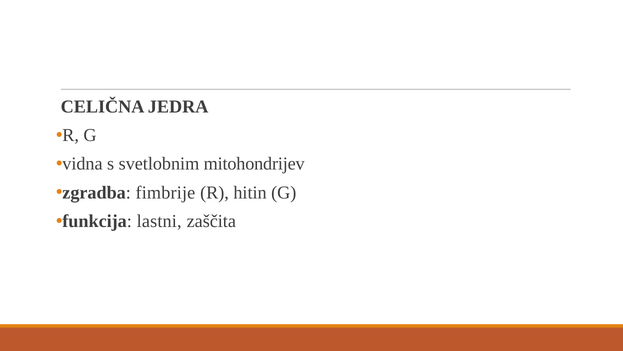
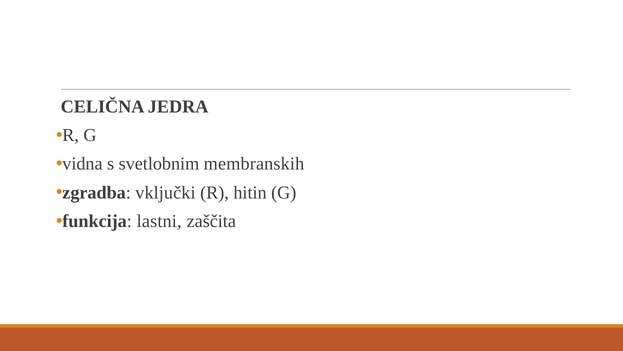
mitohondrijev: mitohondrijev -> membranskih
fimbrije: fimbrije -> vključki
